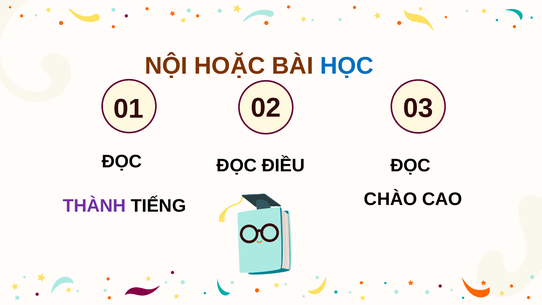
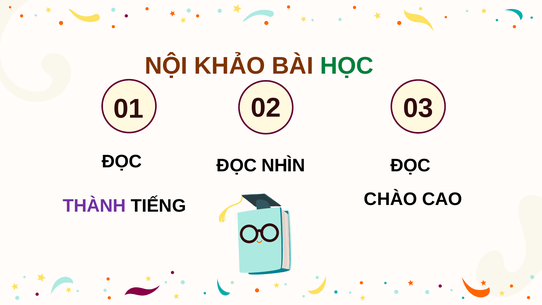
HOẶC: HOẶC -> KHẢO
HỌC colour: blue -> green
ĐIỀU: ĐIỀU -> NHÌN
